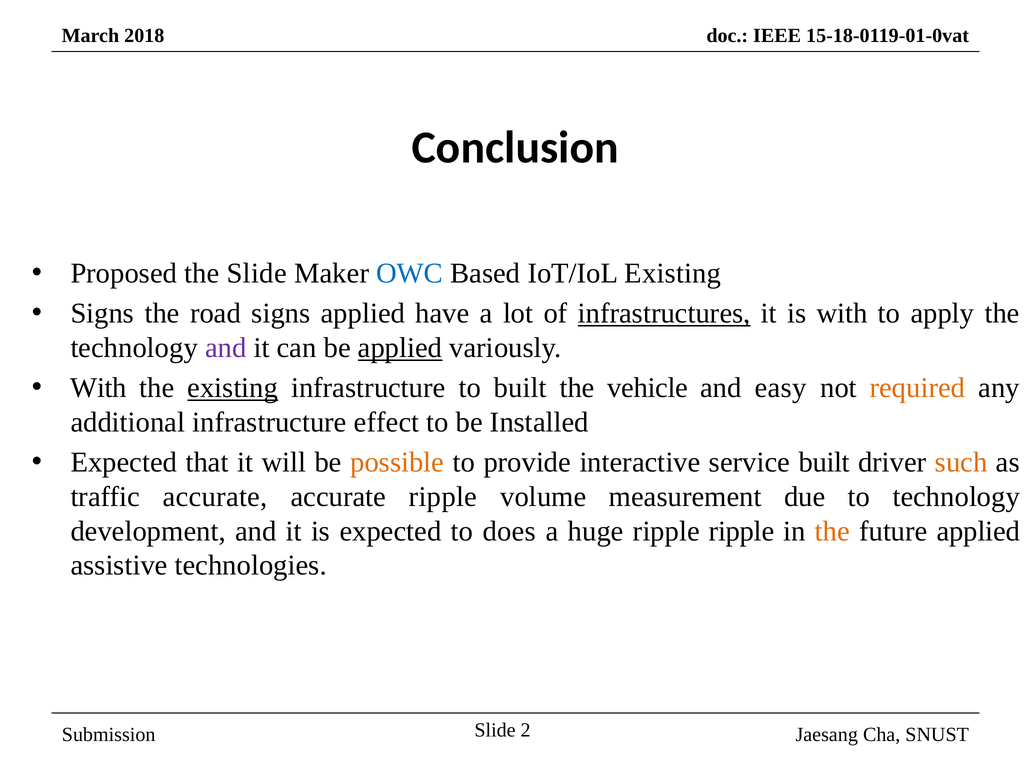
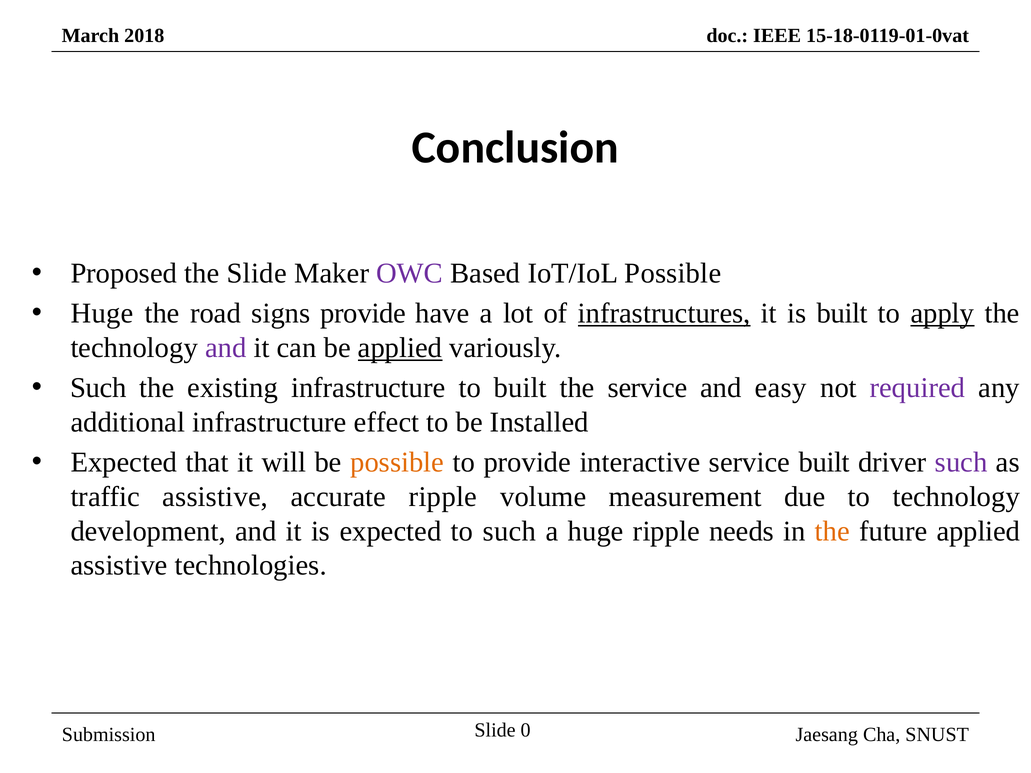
OWC colour: blue -> purple
IoT/IoL Existing: Existing -> Possible
Signs at (102, 314): Signs -> Huge
signs applied: applied -> provide
is with: with -> built
apply underline: none -> present
With at (99, 388): With -> Such
existing at (233, 388) underline: present -> none
the vehicle: vehicle -> service
required colour: orange -> purple
such at (961, 463) colour: orange -> purple
traffic accurate: accurate -> assistive
to does: does -> such
ripple ripple: ripple -> needs
2: 2 -> 0
